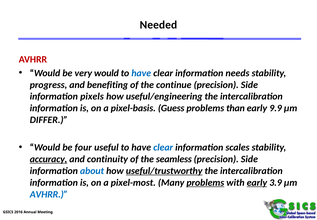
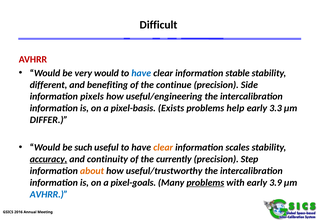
Needed: Needed -> Difficult
needs: needs -> stable
progress: progress -> different
Guess: Guess -> Exists
than: than -> help
9.9: 9.9 -> 3.3
four: four -> such
clear at (163, 147) colour: blue -> orange
seamless: seamless -> currently
Side at (249, 159): Side -> Step
about colour: blue -> orange
useful/trustworthy underline: present -> none
pixel-most: pixel-most -> pixel-goals
early at (257, 182) underline: present -> none
